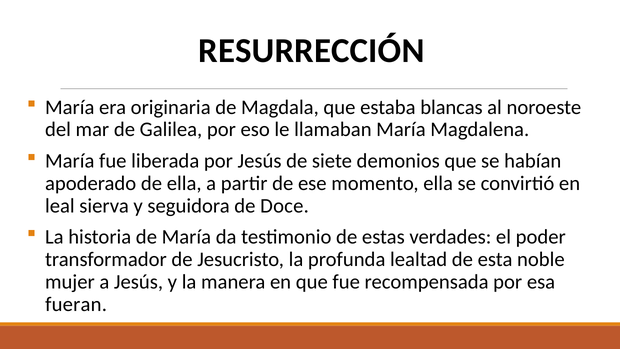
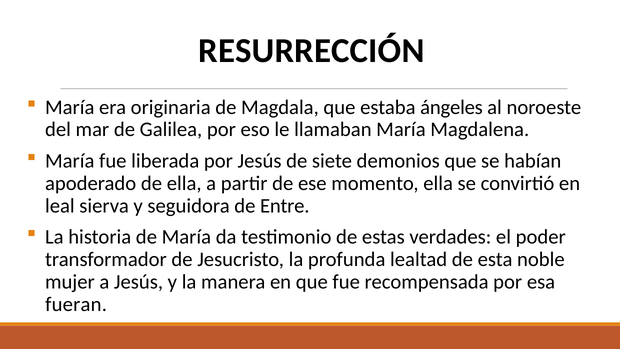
blancas: blancas -> ángeles
Doce: Doce -> Entre
